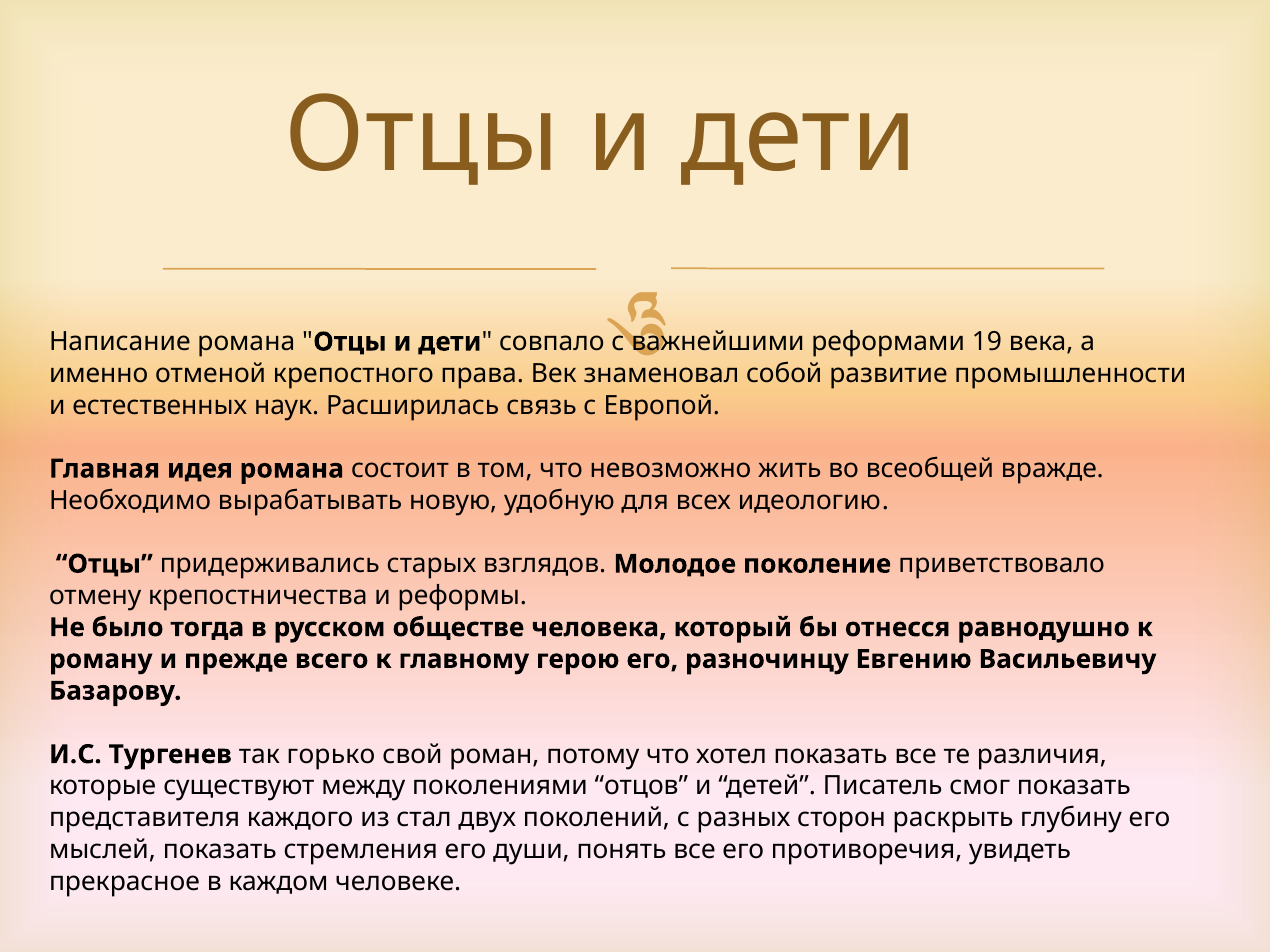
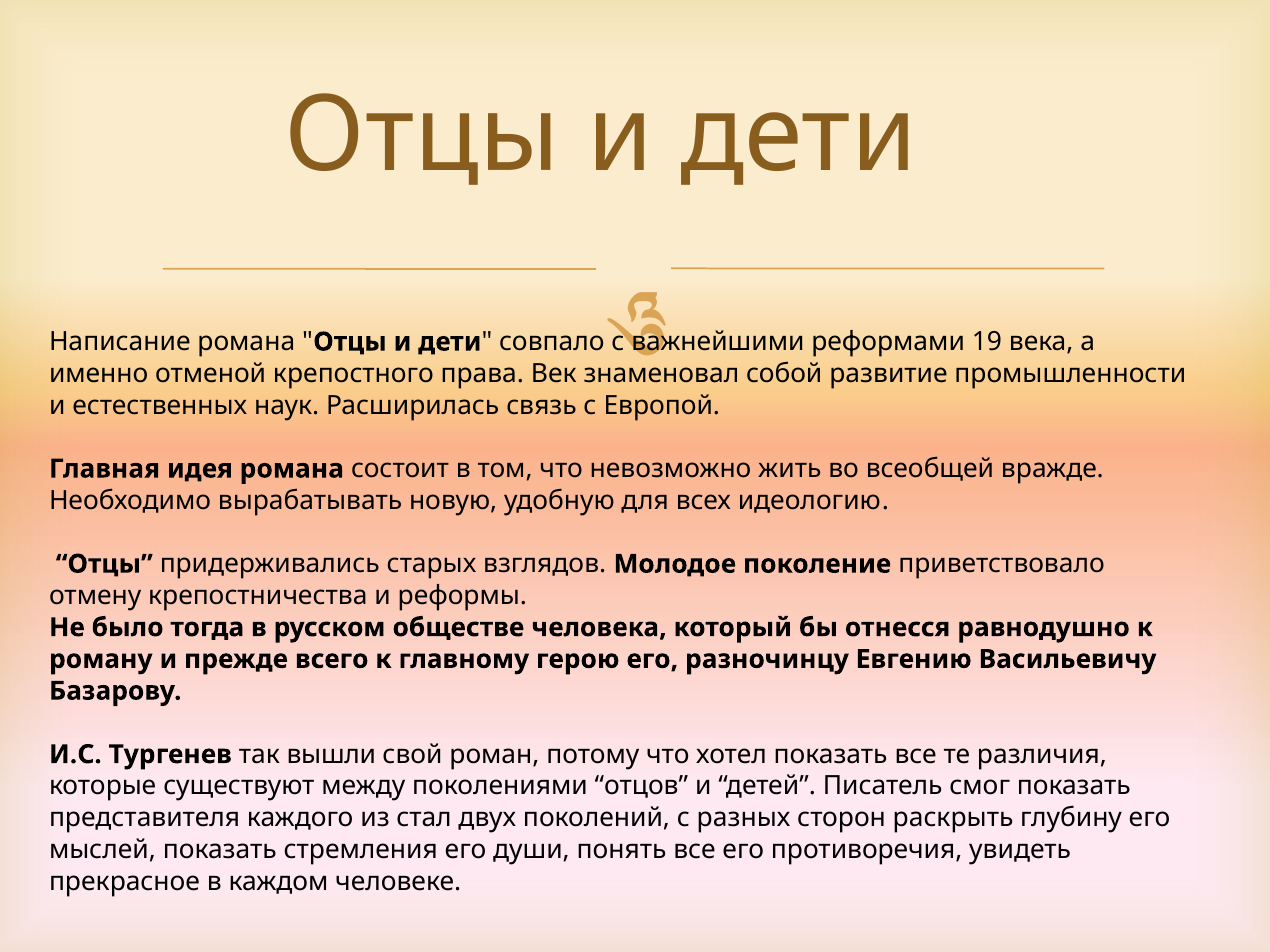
горько: горько -> вышли
